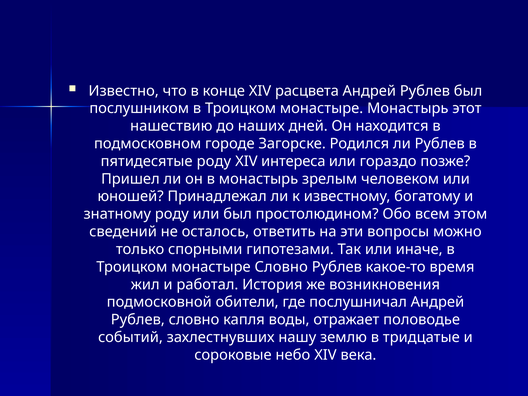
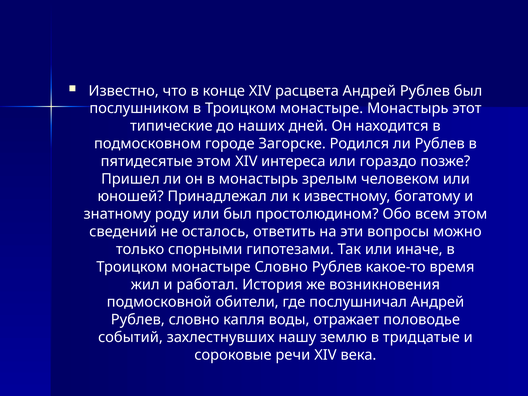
нашествию: нашествию -> типические
пятидесятые роду: роду -> этом
небо: небо -> речи
